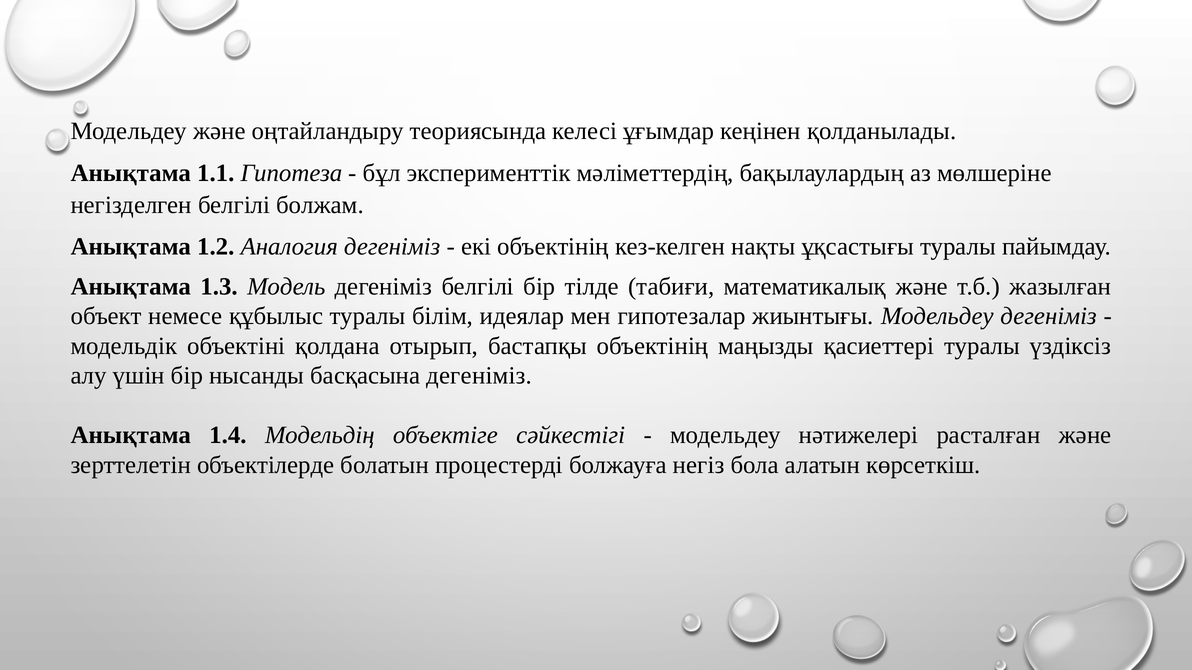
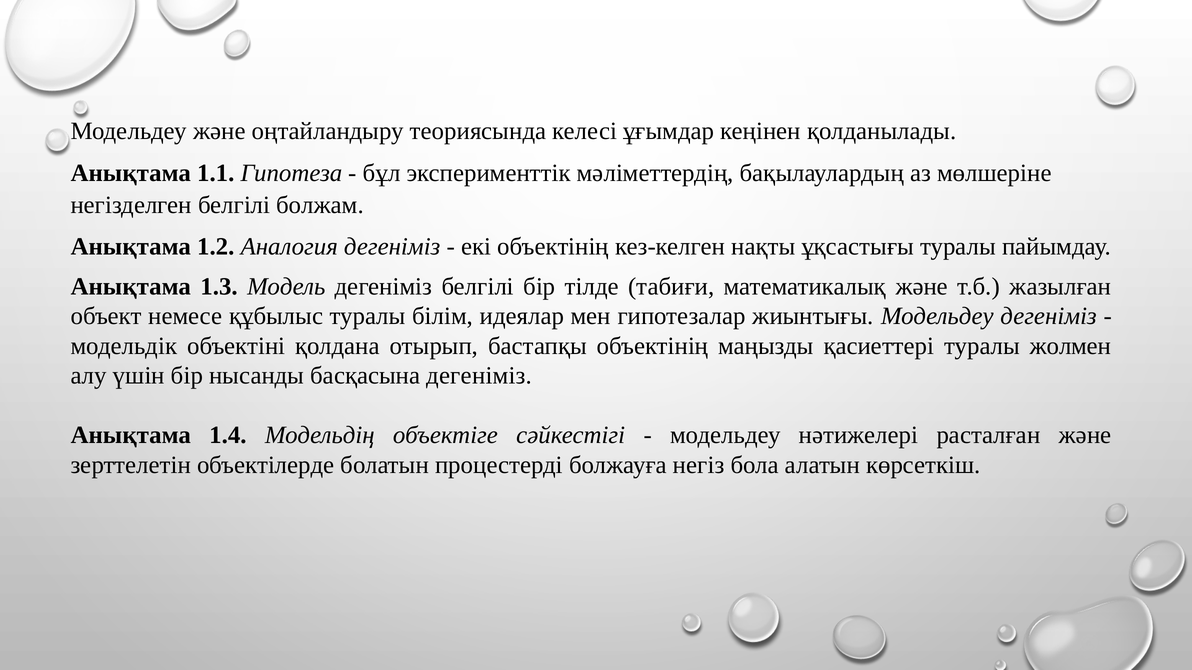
үздіксіз: үздіксіз -> жолмен
